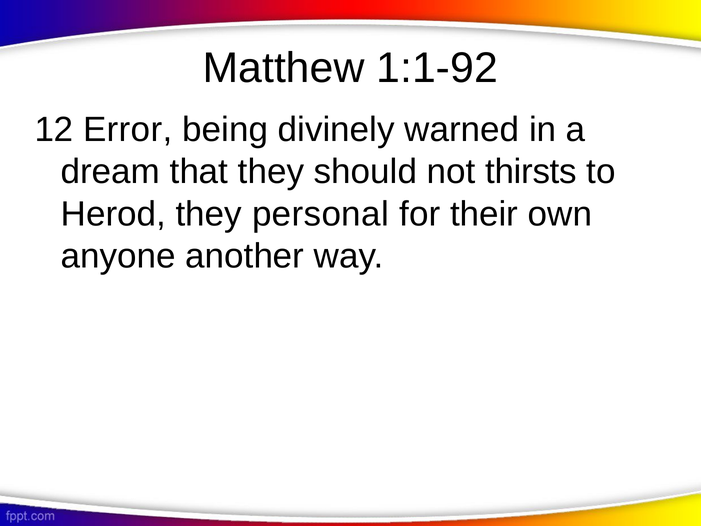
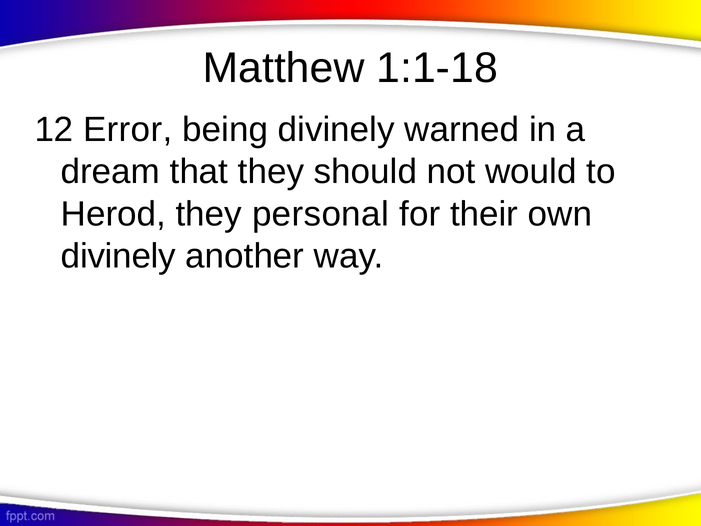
1:1-92: 1:1-92 -> 1:1-18
thirsts: thirsts -> would
anyone at (118, 256): anyone -> divinely
